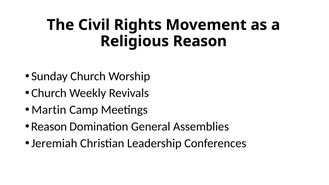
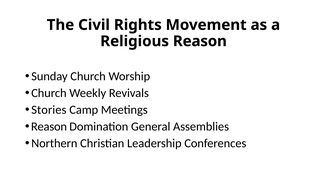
Martin: Martin -> Stories
Jeremiah: Jeremiah -> Northern
